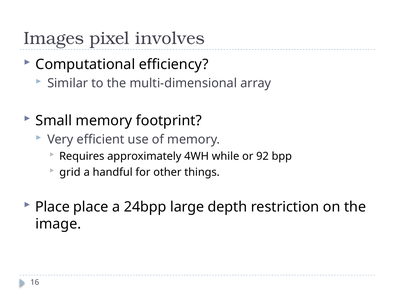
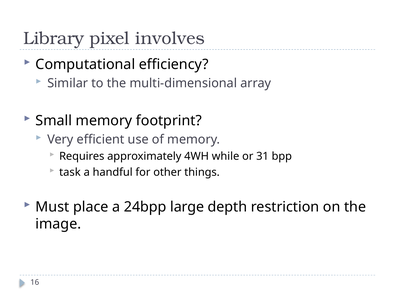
Images: Images -> Library
92: 92 -> 31
grid: grid -> task
Place at (53, 206): Place -> Must
